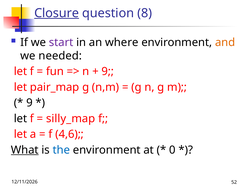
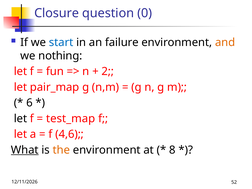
Closure underline: present -> none
8: 8 -> 0
start colour: purple -> blue
where: where -> failure
needed: needed -> nothing
9 at (108, 71): 9 -> 2
9 at (29, 103): 9 -> 6
silly_map: silly_map -> test_map
the colour: blue -> orange
0: 0 -> 8
